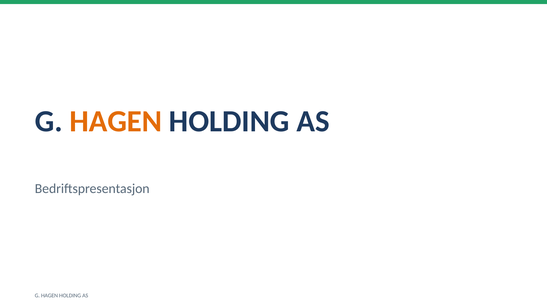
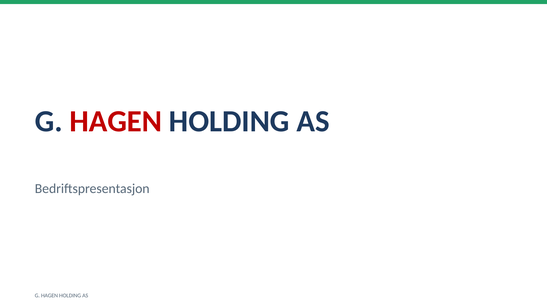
HAGEN at (116, 121) colour: orange -> red
